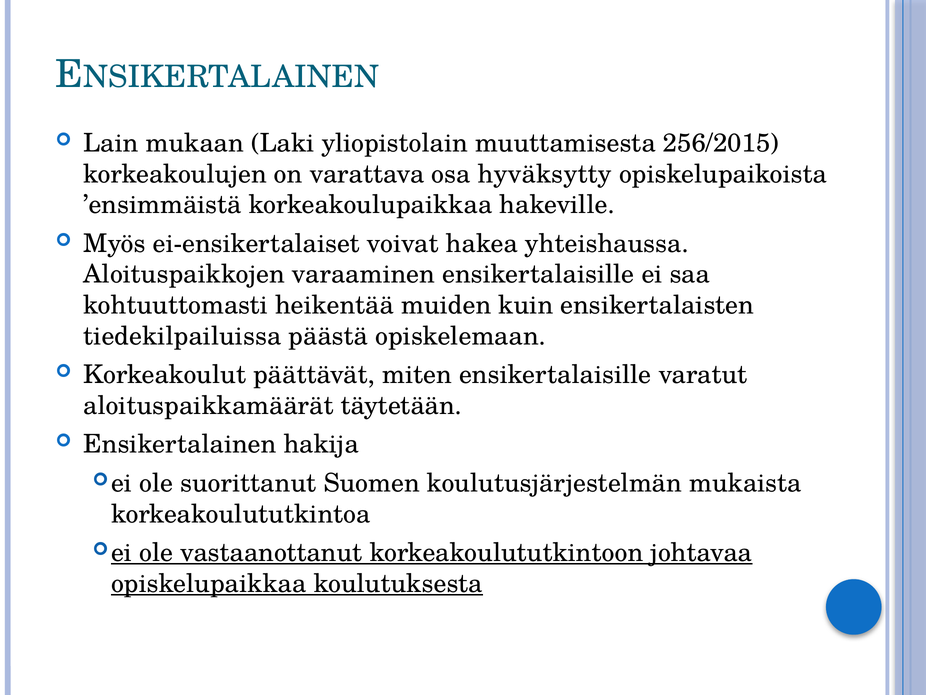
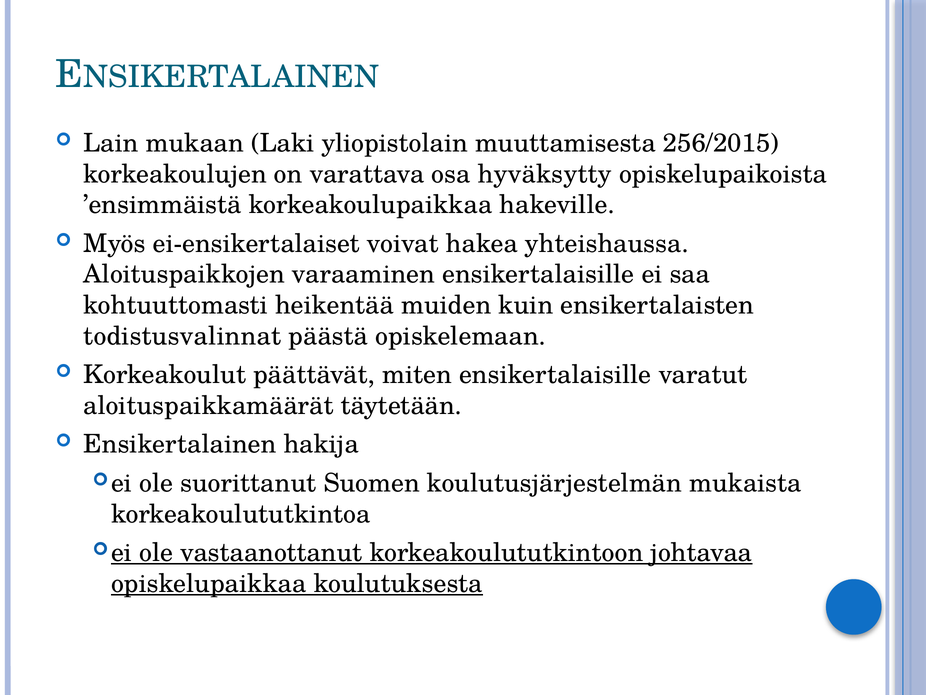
tiedekilpailuissa: tiedekilpailuissa -> todistusvalinnat
